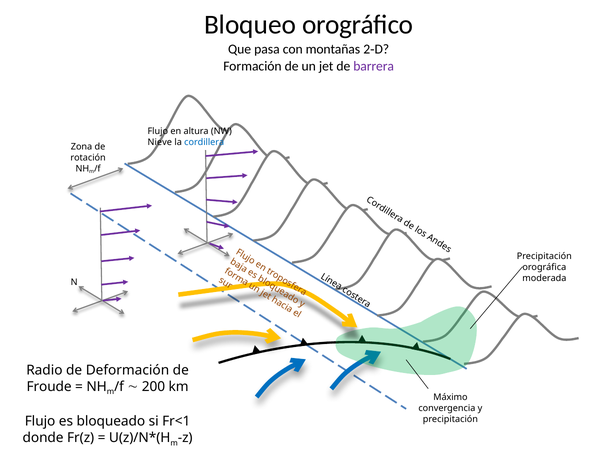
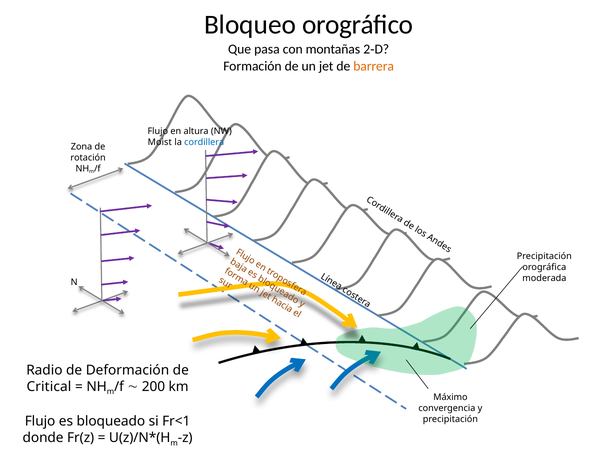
barrera colour: purple -> orange
Nieve: Nieve -> Moist
Froude: Froude -> Critical
